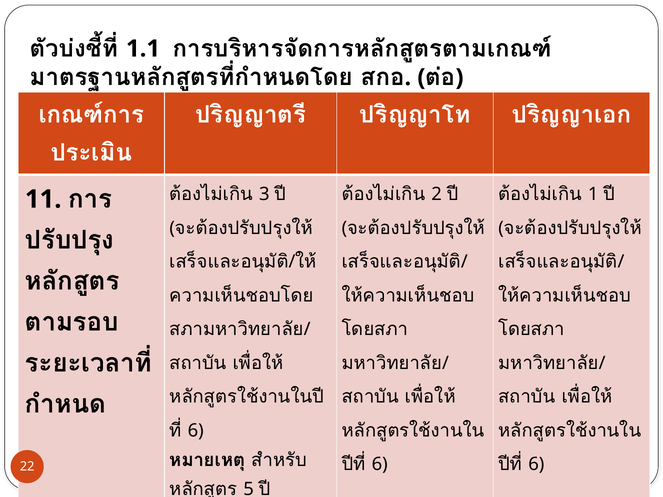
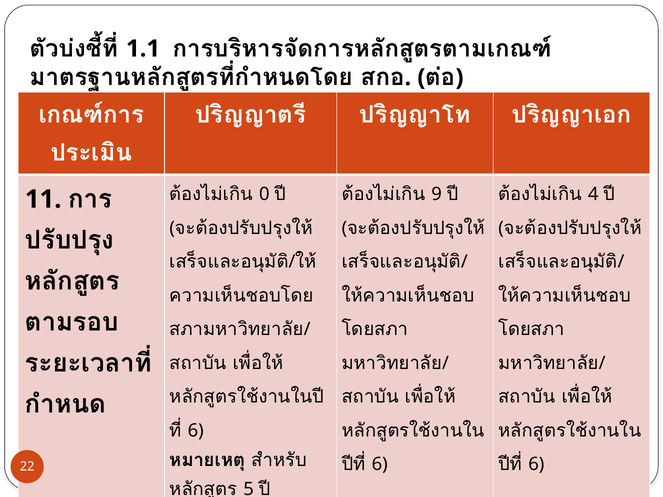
3: 3 -> 0
2: 2 -> 9
1: 1 -> 4
